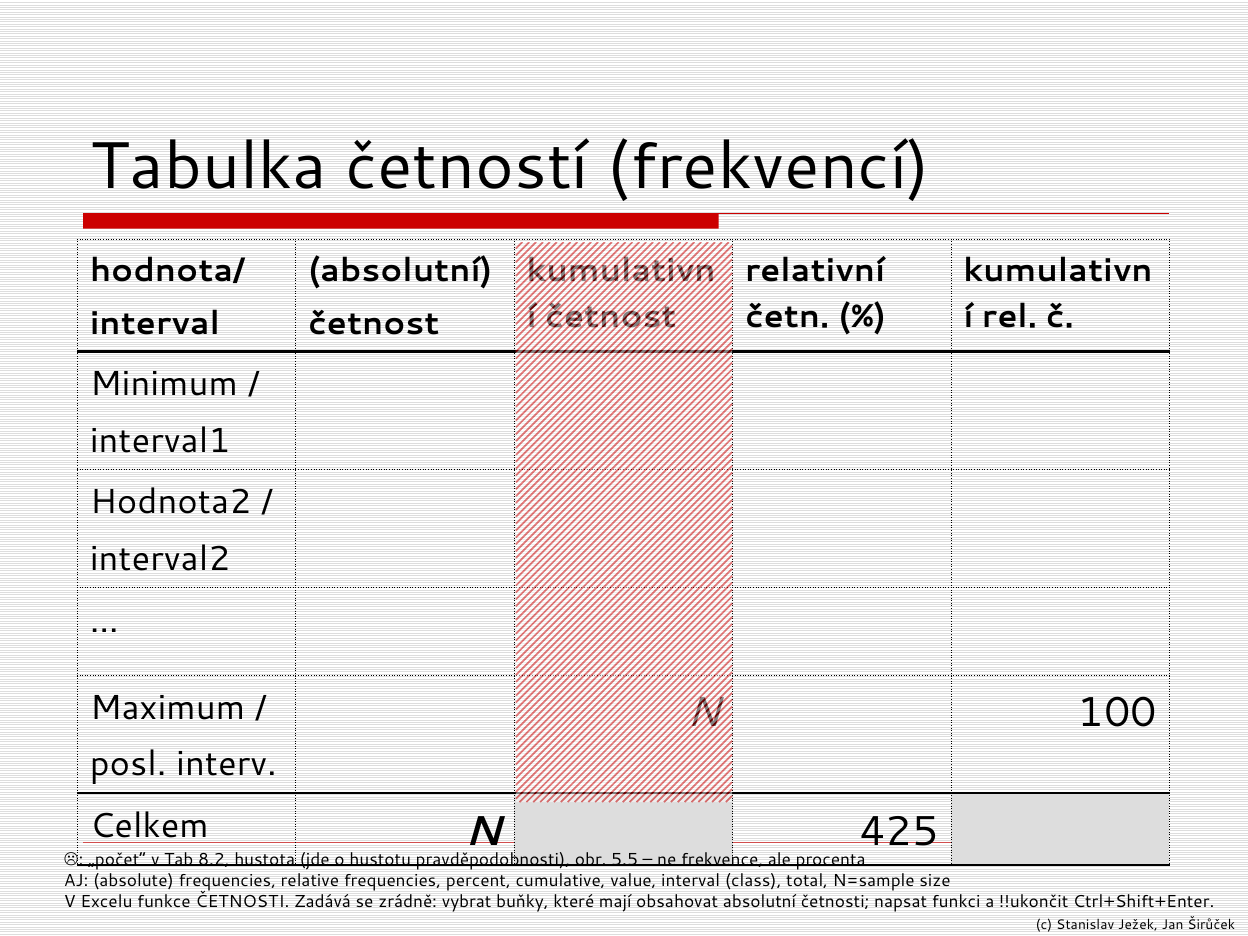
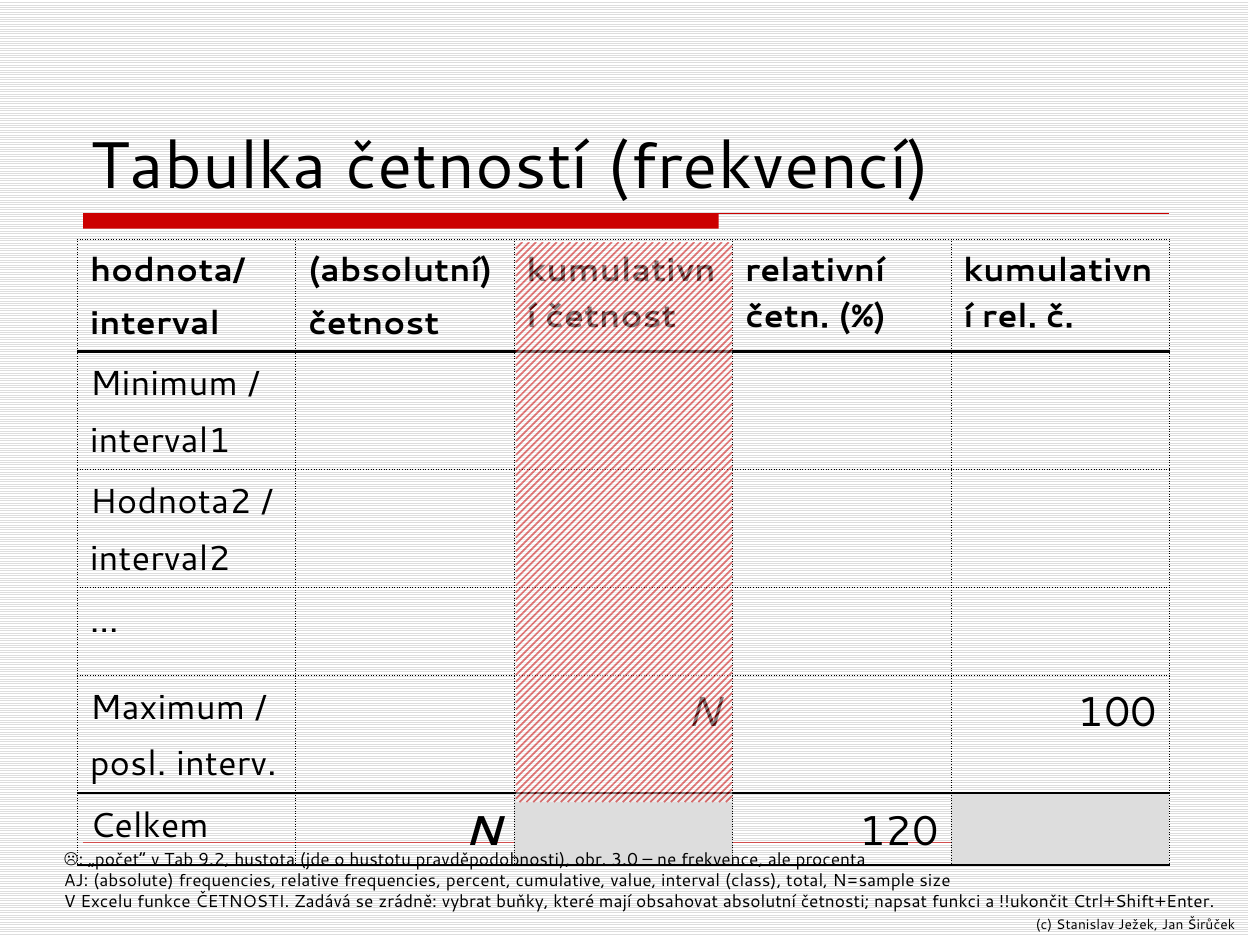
425: 425 -> 120
8.2: 8.2 -> 9.2
5.5: 5.5 -> 3.0
